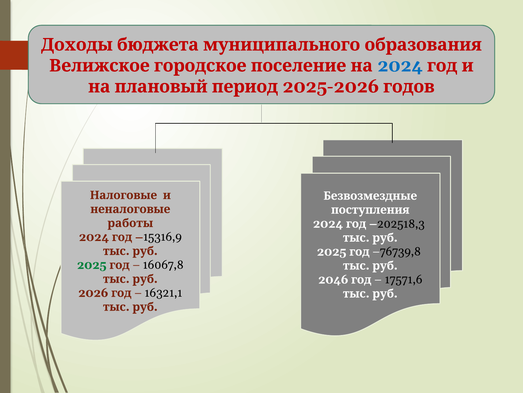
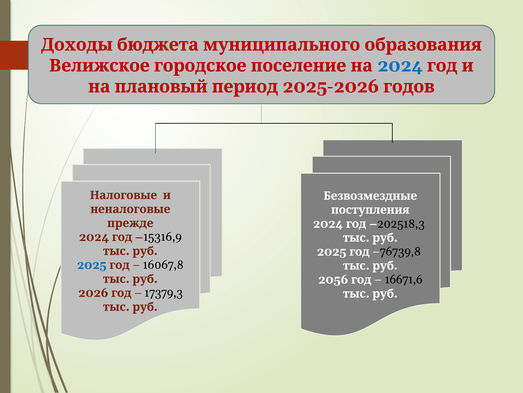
работы: работы -> прежде
2025 at (92, 265) colour: green -> blue
2046: 2046 -> 2056
17571,6: 17571,6 -> 16671,6
16321,1: 16321,1 -> 17379,3
